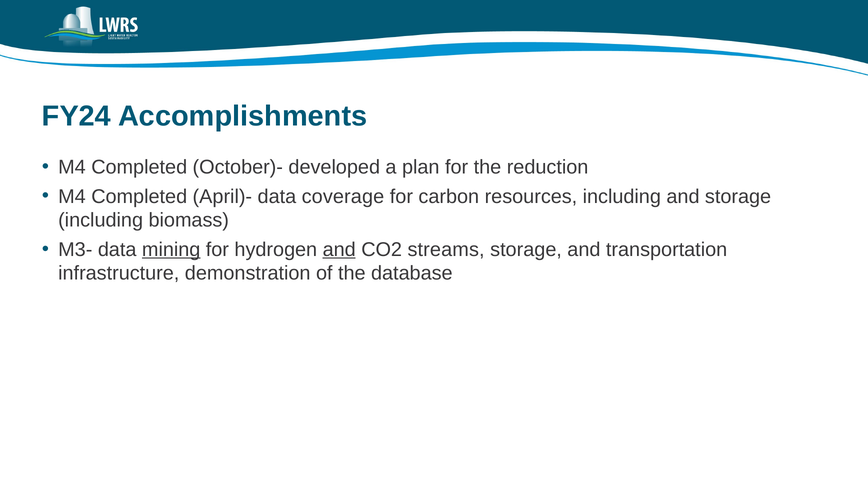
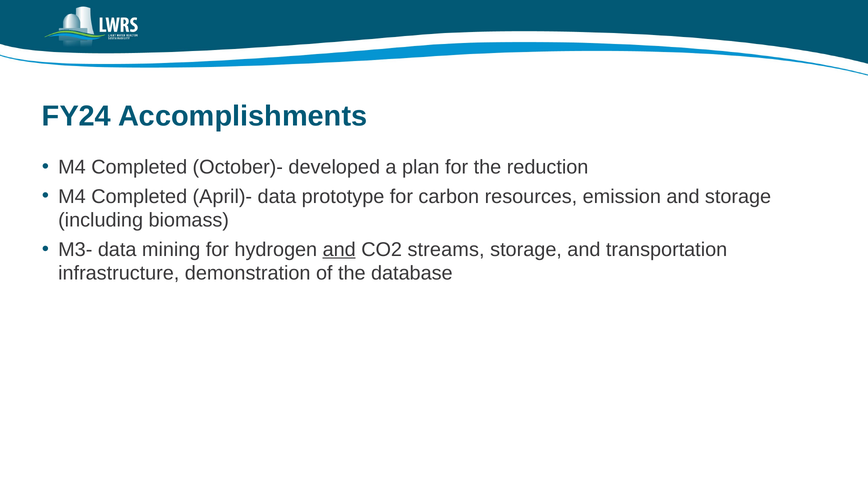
coverage: coverage -> prototype
resources including: including -> emission
mining underline: present -> none
